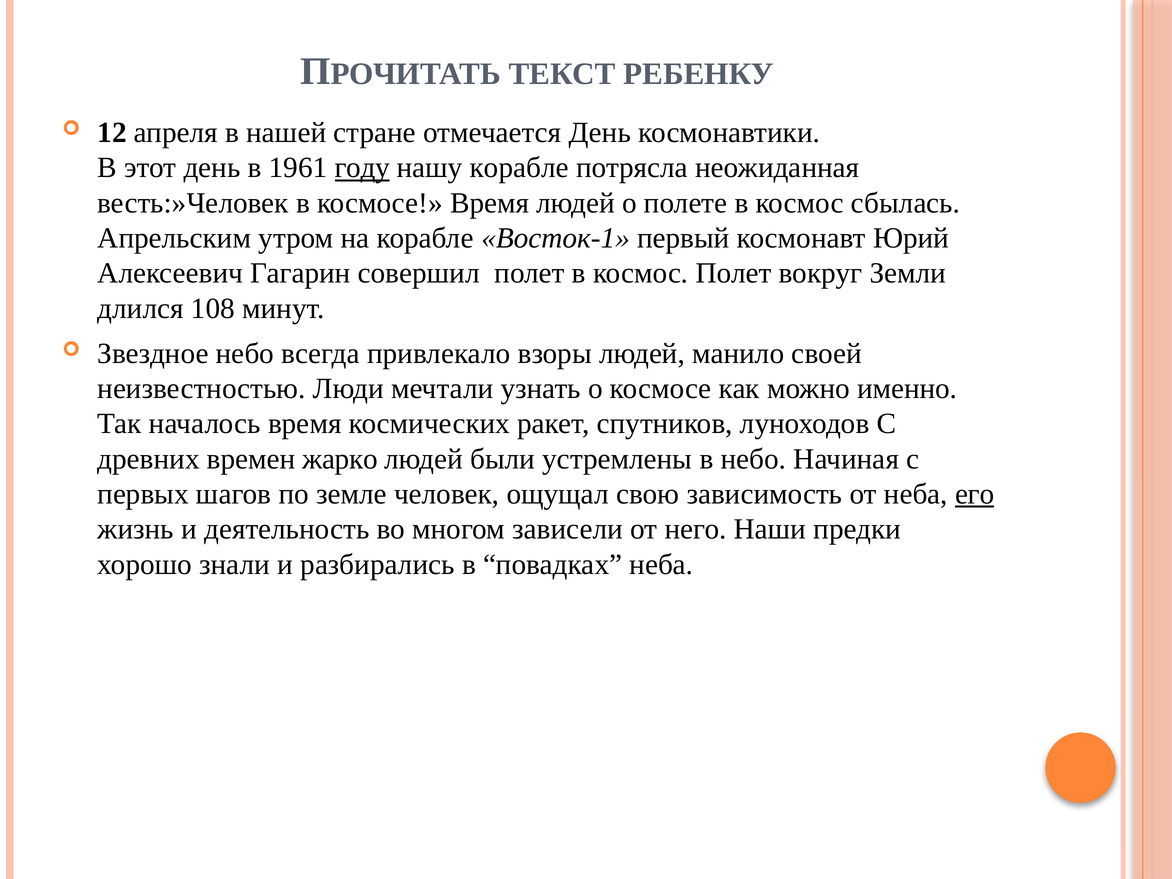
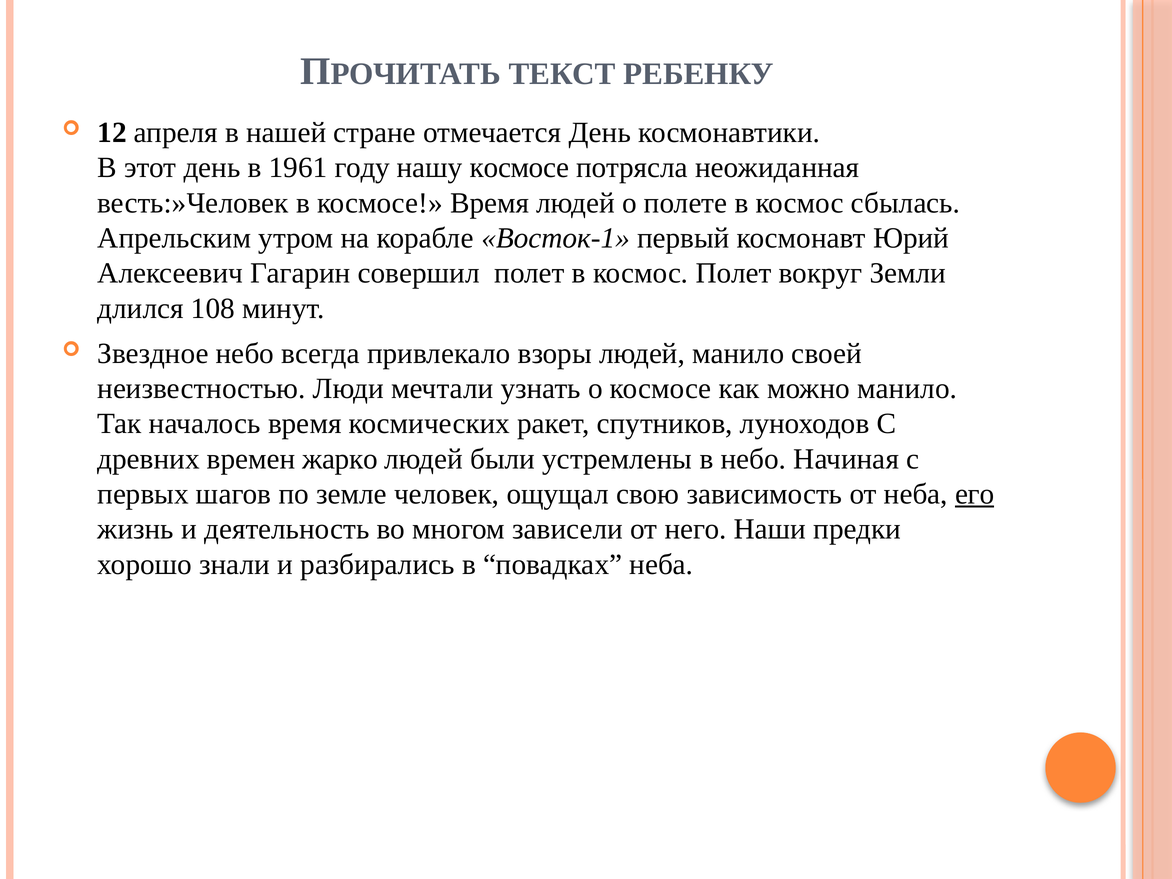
году underline: present -> none
нашу корабле: корабле -> космосе
можно именно: именно -> манило
